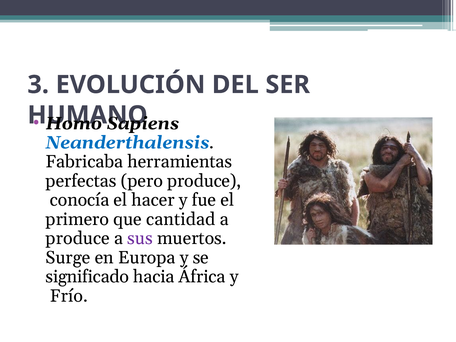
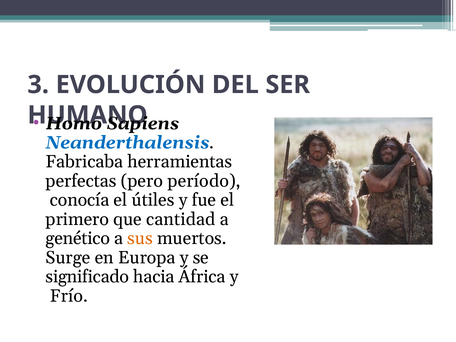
pero produce: produce -> período
hacer: hacer -> útiles
produce at (78, 238): produce -> genético
sus colour: purple -> orange
